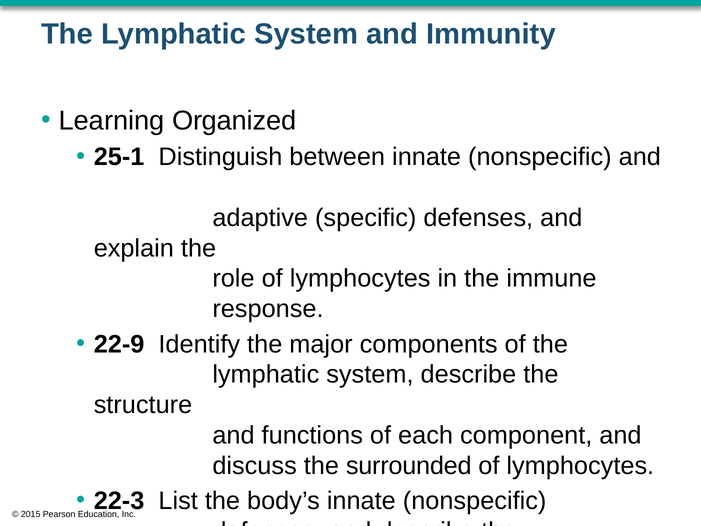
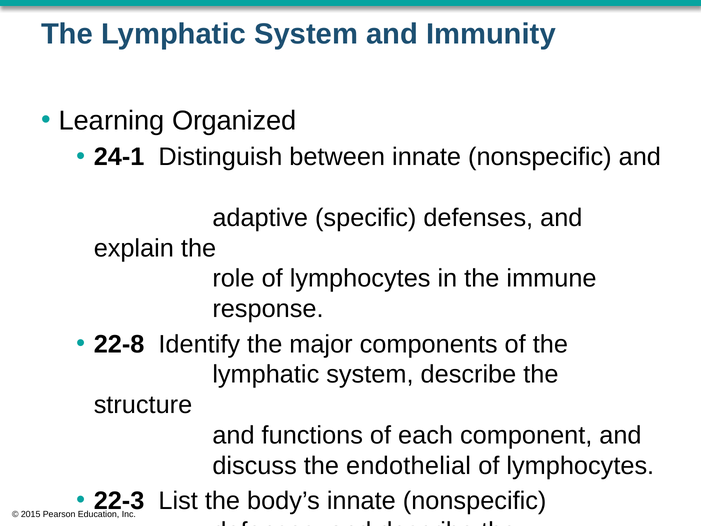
25-1: 25-1 -> 24-1
22-9: 22-9 -> 22-8
surrounded: surrounded -> endothelial
